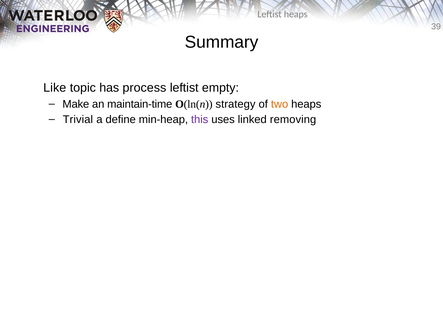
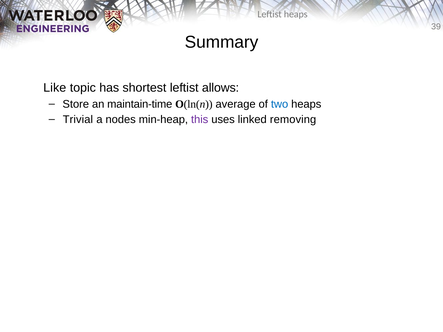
process: process -> shortest
empty: empty -> allows
Make: Make -> Store
strategy: strategy -> average
two colour: orange -> blue
define: define -> nodes
